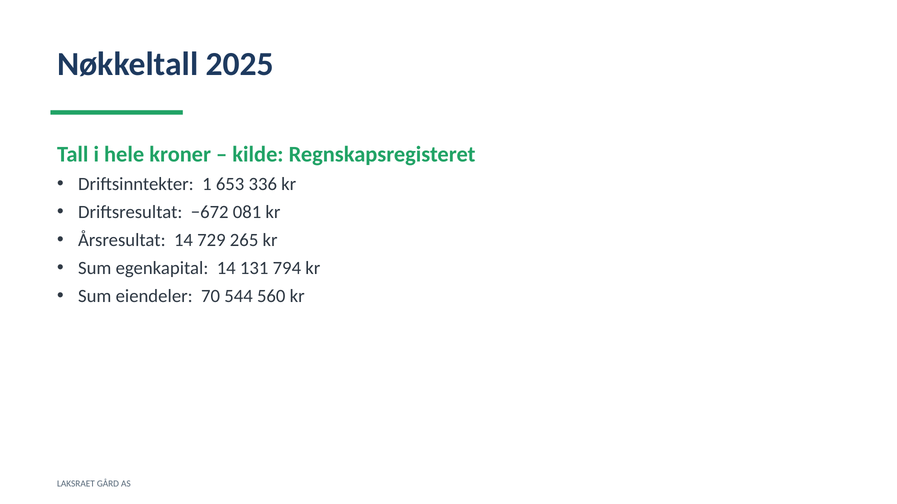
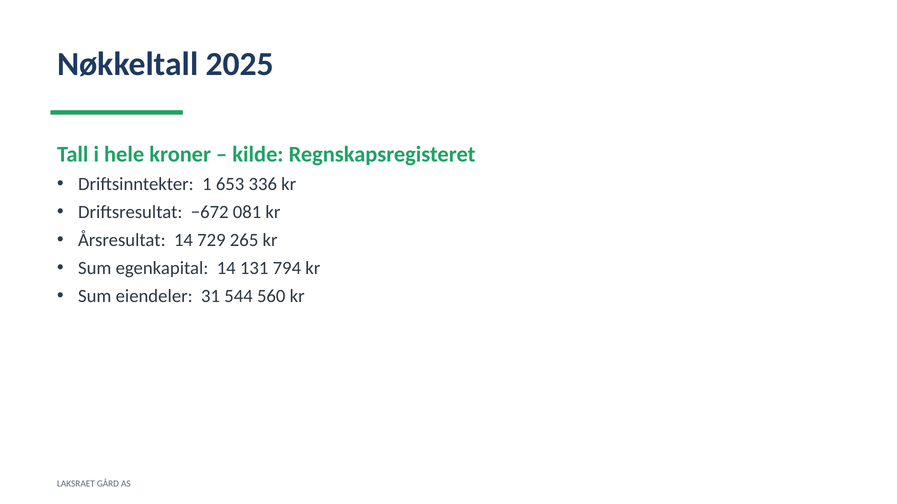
70: 70 -> 31
